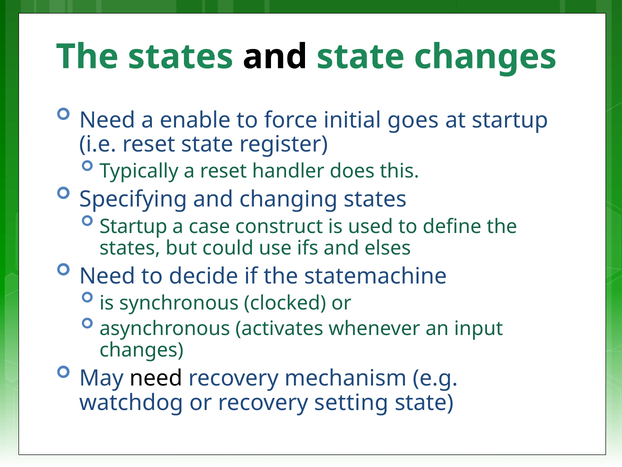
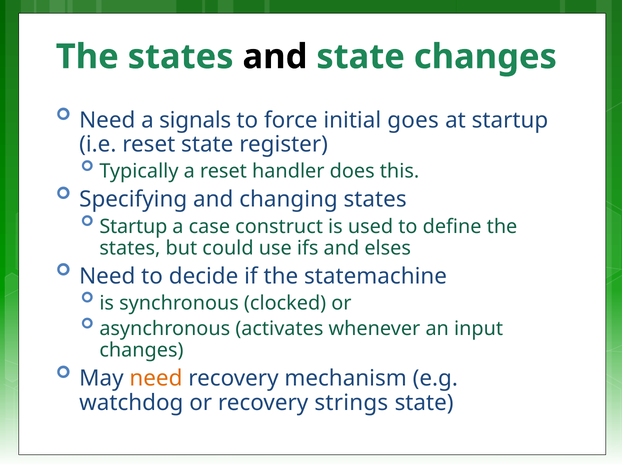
enable: enable -> signals
need at (156, 378) colour: black -> orange
setting: setting -> strings
